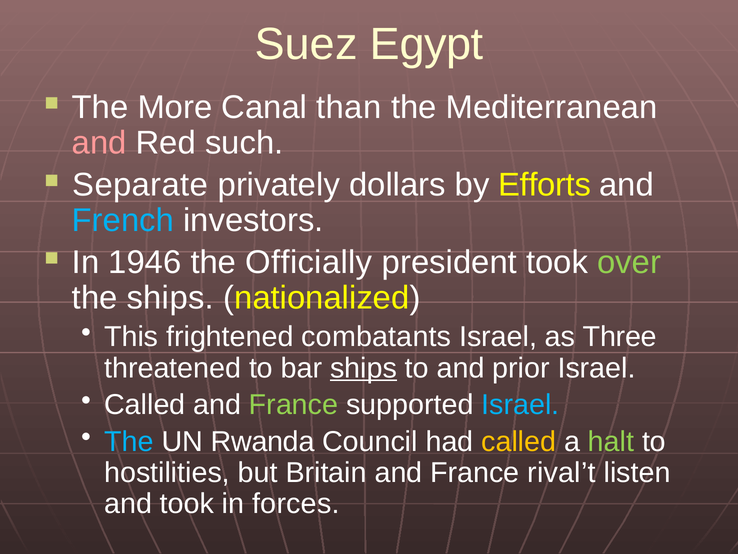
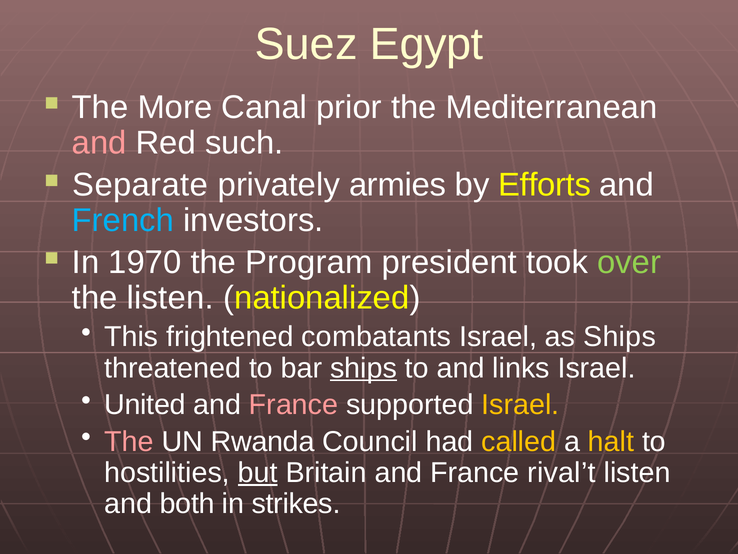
than: than -> prior
dollars: dollars -> armies
1946: 1946 -> 1970
Officially: Officially -> Program
the ships: ships -> listen
as Three: Three -> Ships
prior: prior -> links
Called at (145, 404): Called -> United
France at (294, 404) colour: light green -> pink
Israel at (520, 404) colour: light blue -> yellow
The at (129, 441) colour: light blue -> pink
halt colour: light green -> yellow
but underline: none -> present
and took: took -> both
forces: forces -> strikes
